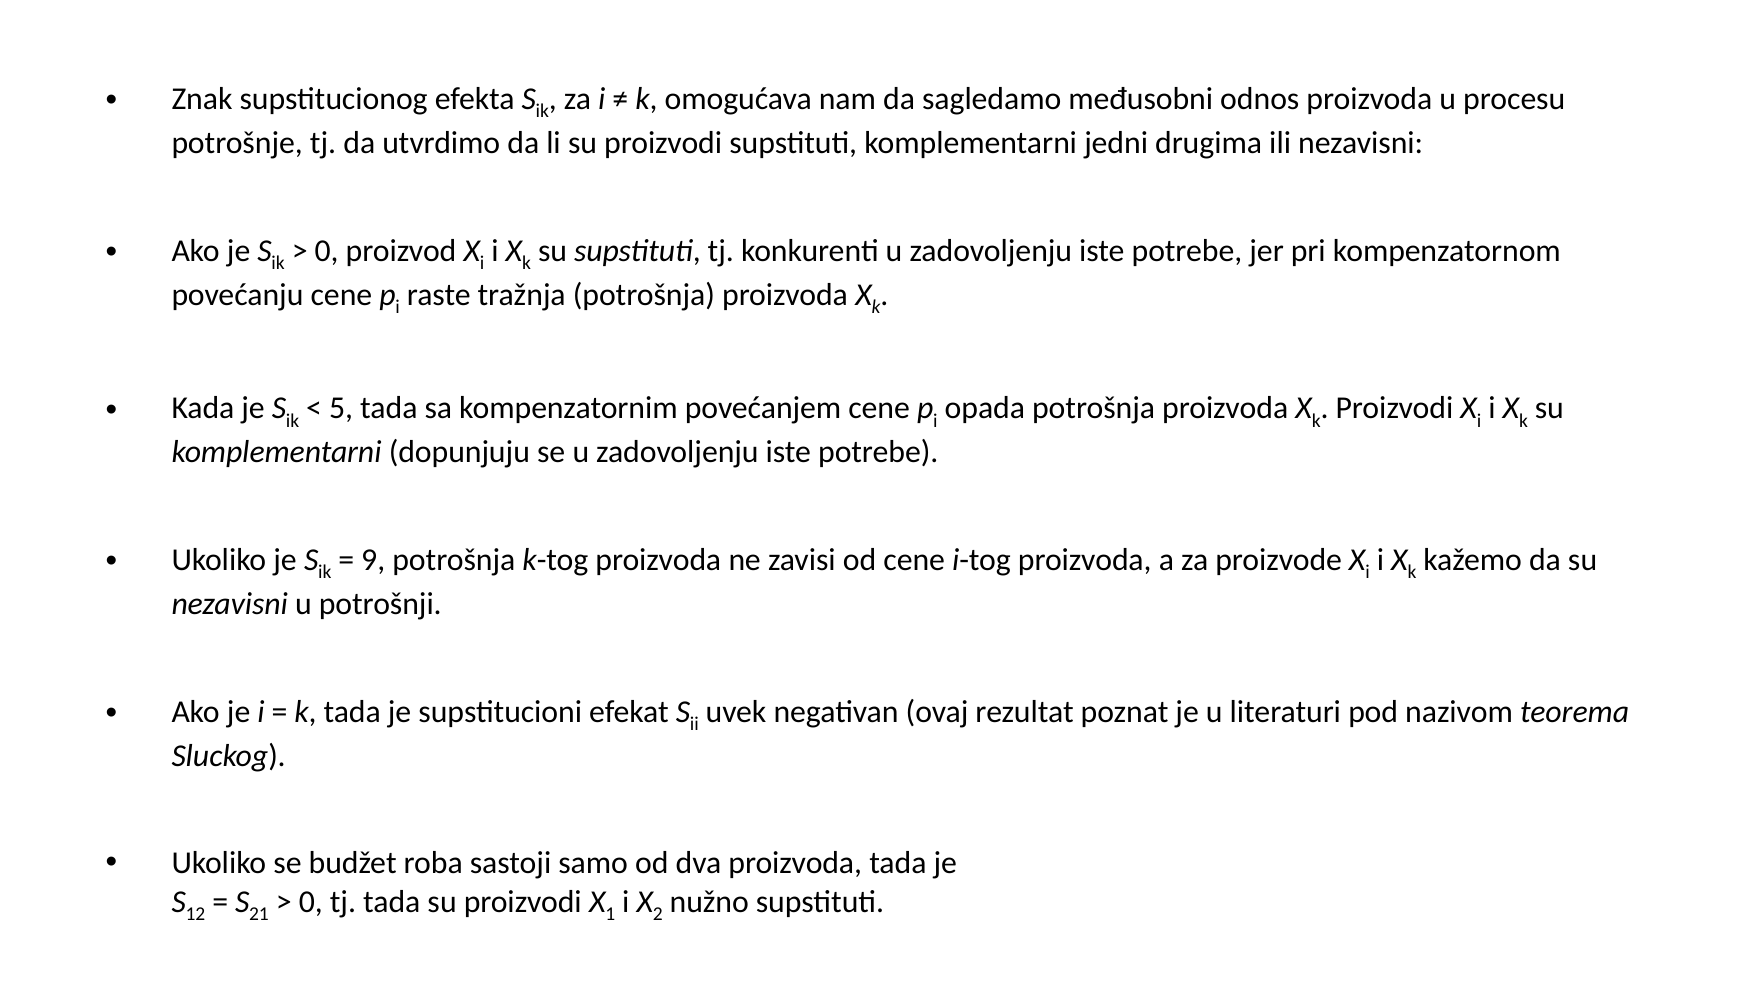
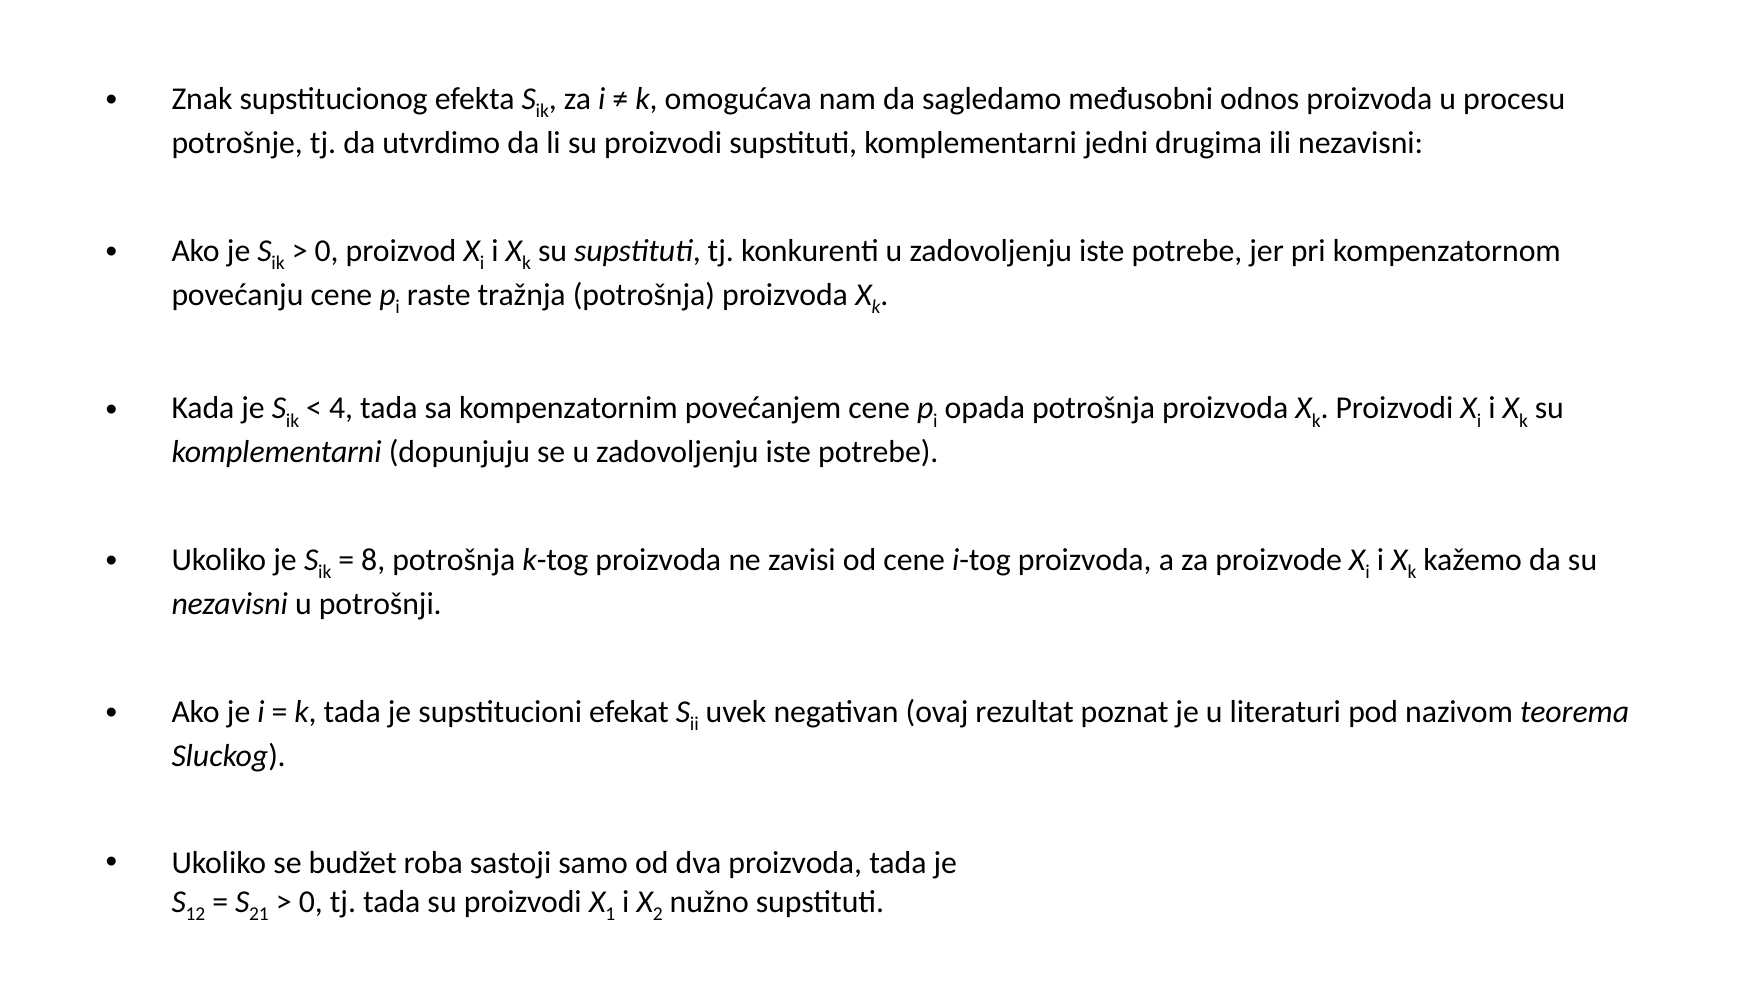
5: 5 -> 4
9: 9 -> 8
